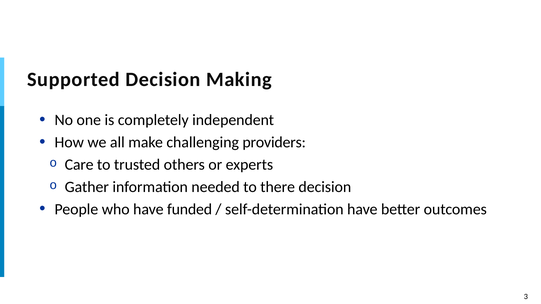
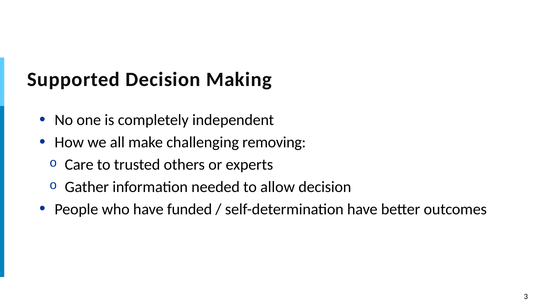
providers: providers -> removing
there: there -> allow
